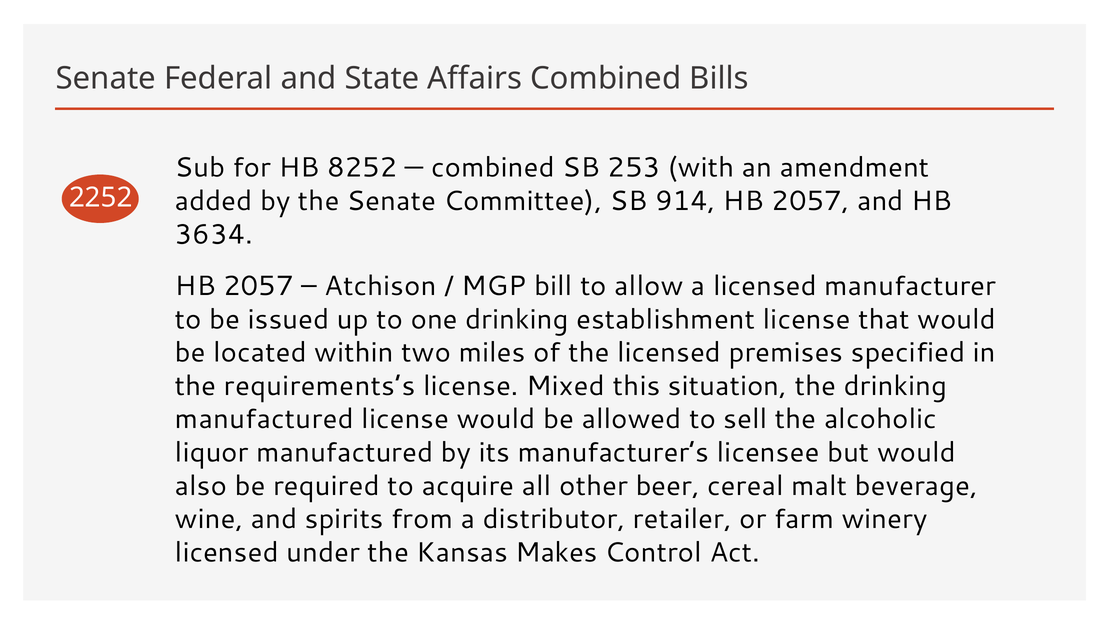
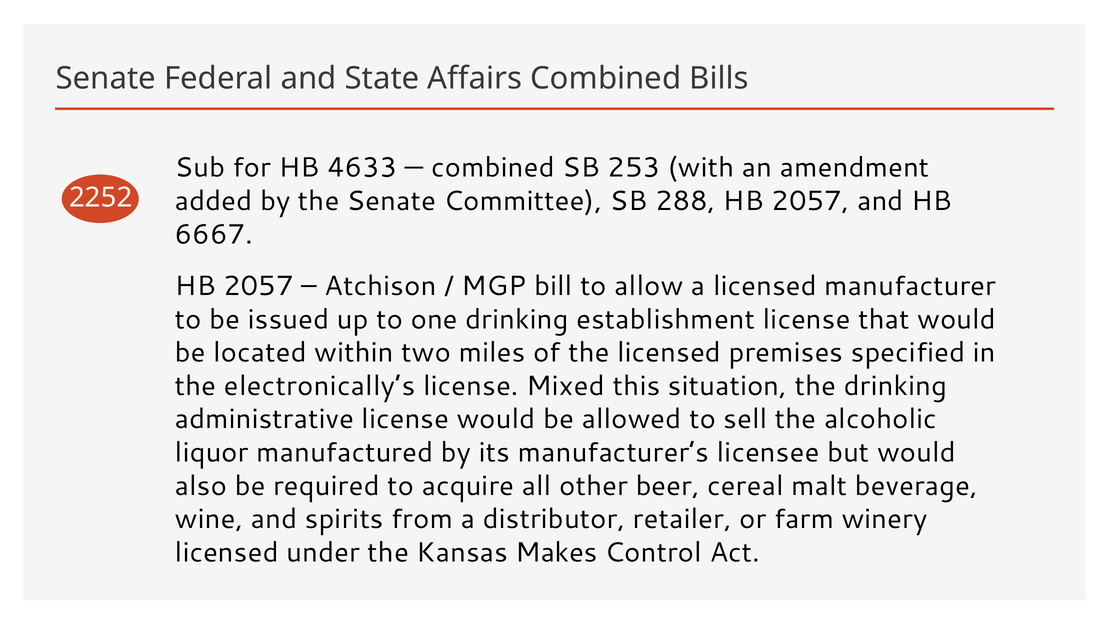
8252: 8252 -> 4633
914: 914 -> 288
3634: 3634 -> 6667
requirements’s: requirements’s -> electronically’s
manufactured at (264, 419): manufactured -> administrative
